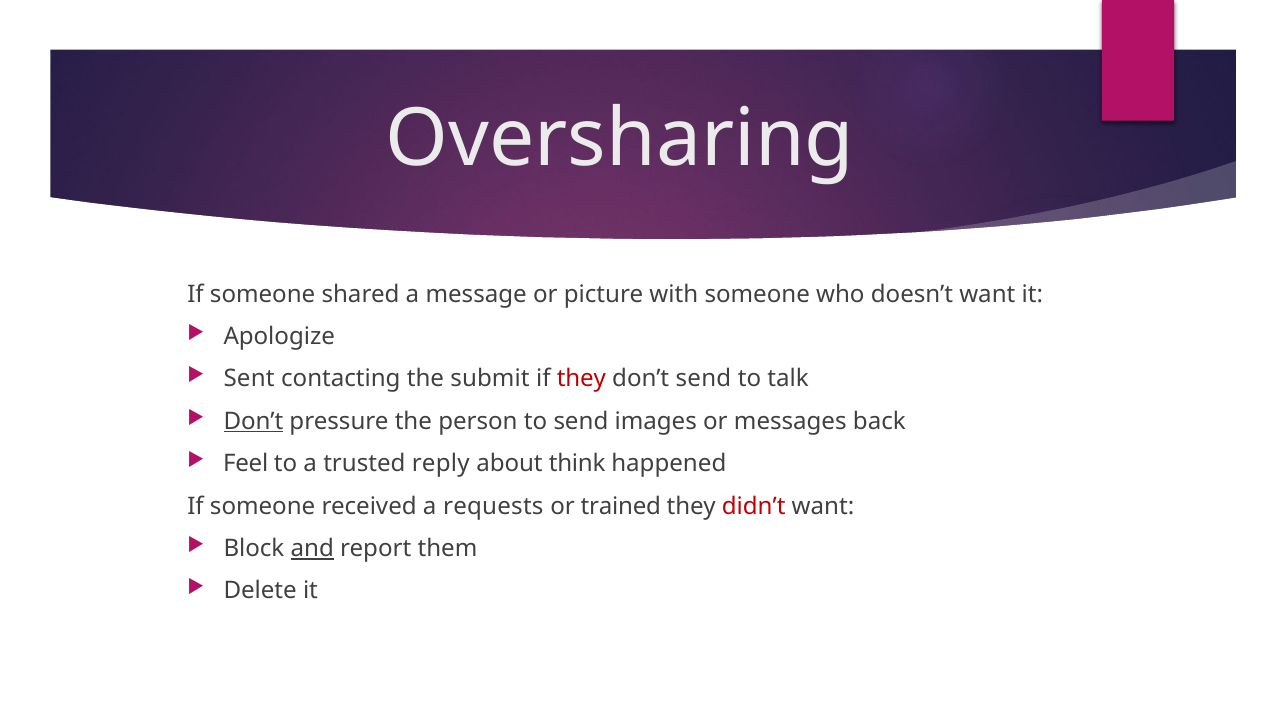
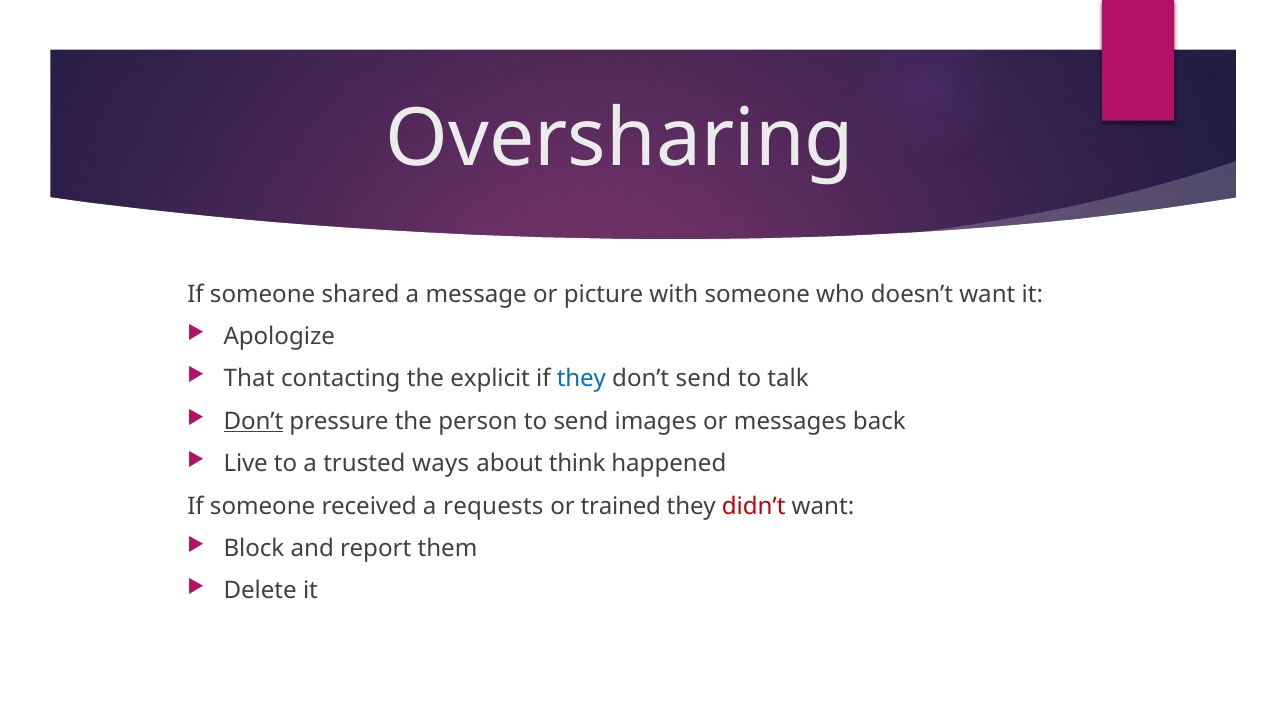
Sent: Sent -> That
submit: submit -> explicit
they at (581, 379) colour: red -> blue
Feel: Feel -> Live
reply: reply -> ways
and underline: present -> none
